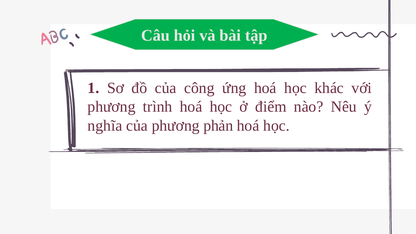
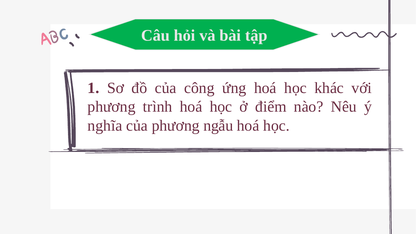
phản: phản -> ngẫu
